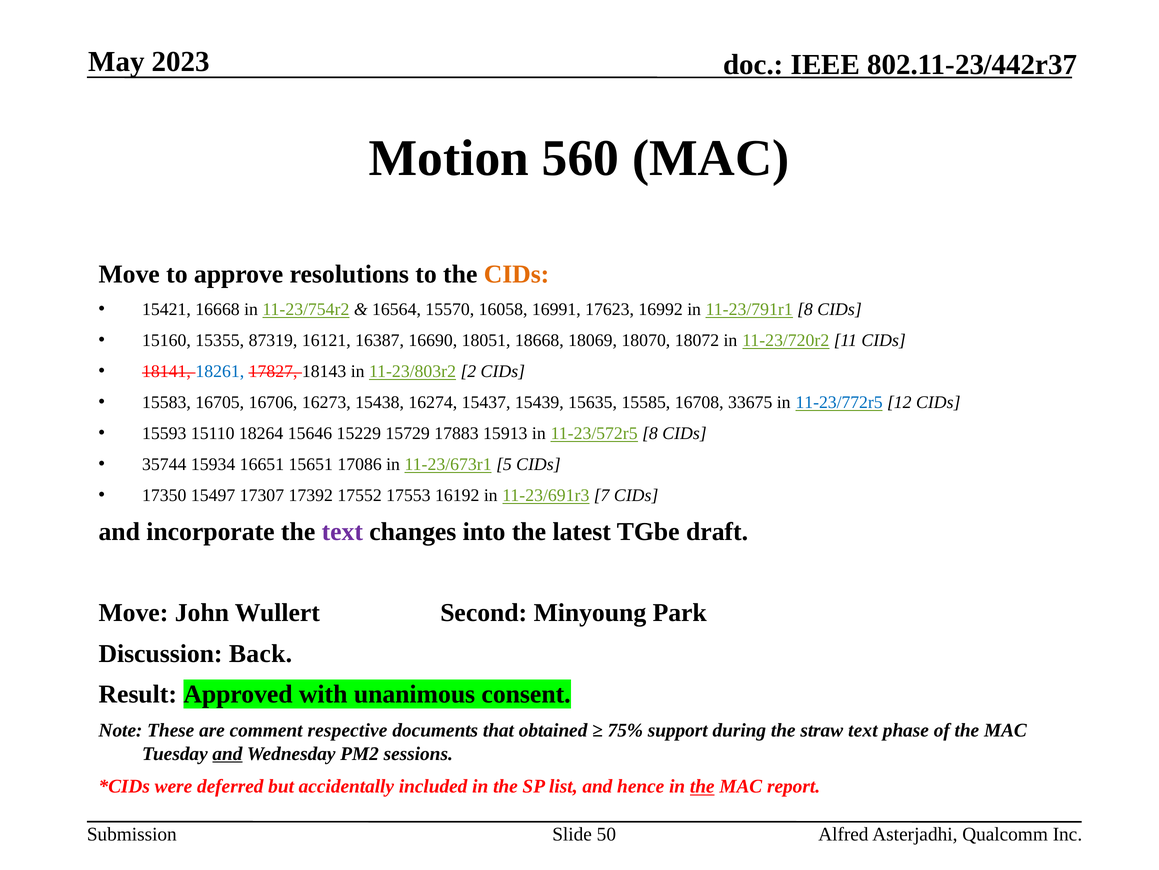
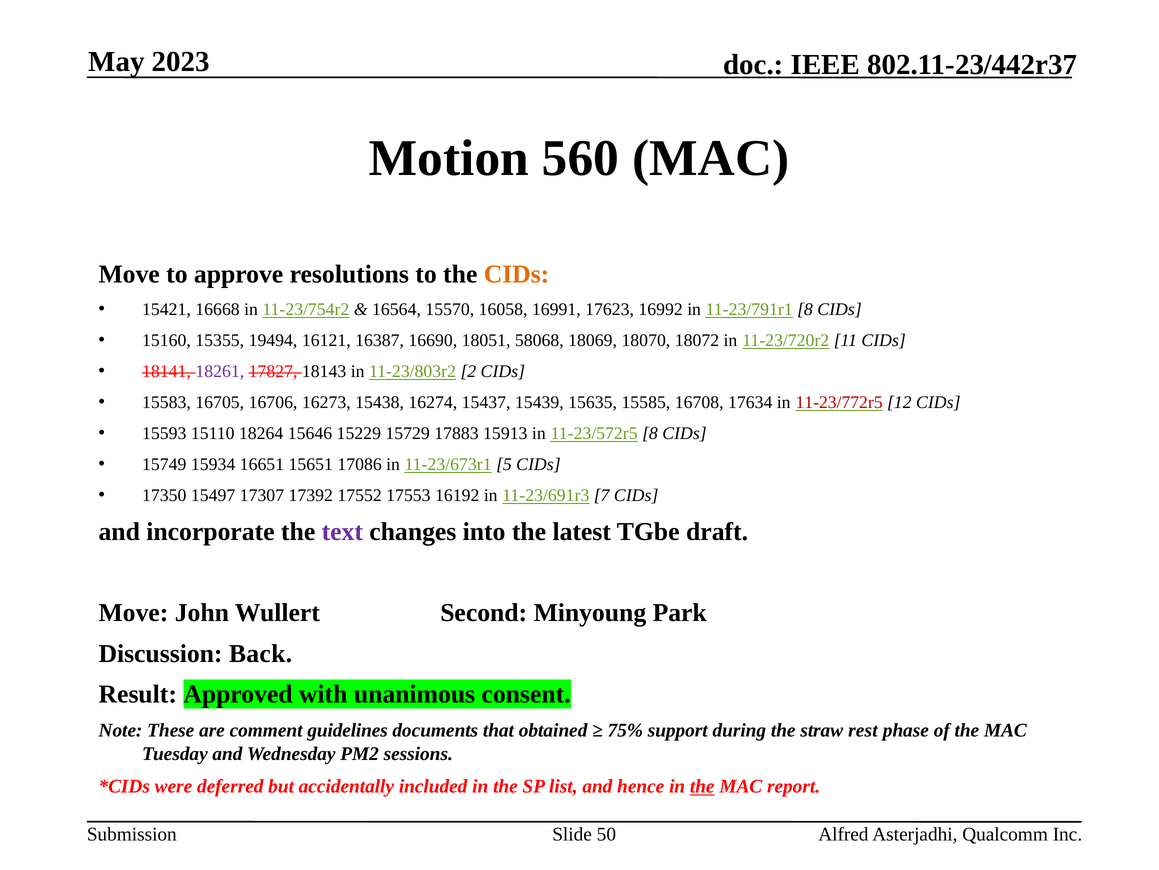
87319: 87319 -> 19494
18668: 18668 -> 58068
18261 colour: blue -> purple
33675: 33675 -> 17634
11-23/772r5 colour: blue -> red
35744: 35744 -> 15749
respective: respective -> guidelines
straw text: text -> rest
and at (227, 753) underline: present -> none
